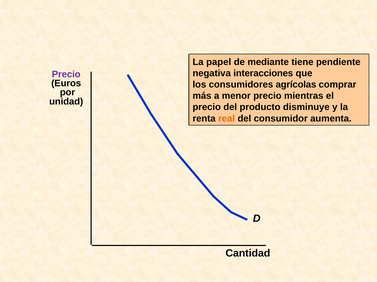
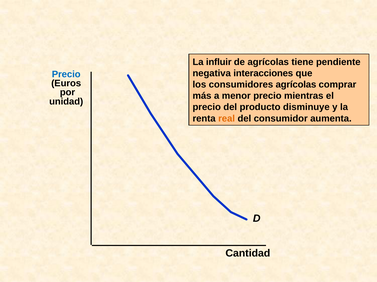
papel: papel -> influir
de mediante: mediante -> agrícolas
Precio at (66, 75) colour: purple -> blue
